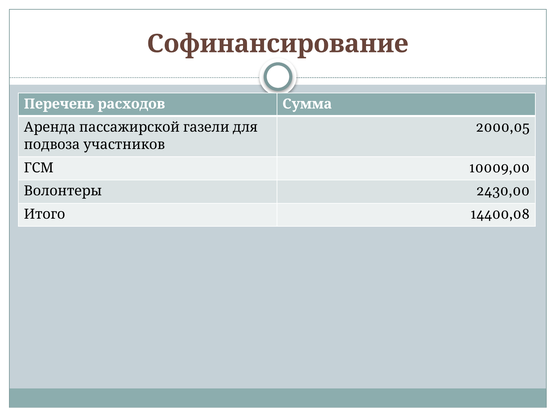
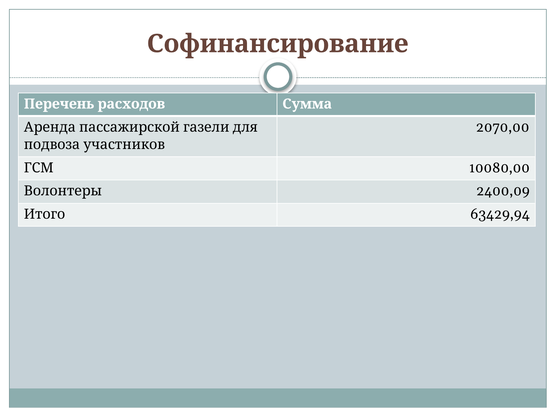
2000,05: 2000,05 -> 2070,00
10009,00: 10009,00 -> 10080,00
2430,00: 2430,00 -> 2400,09
14400,08: 14400,08 -> 63429,94
